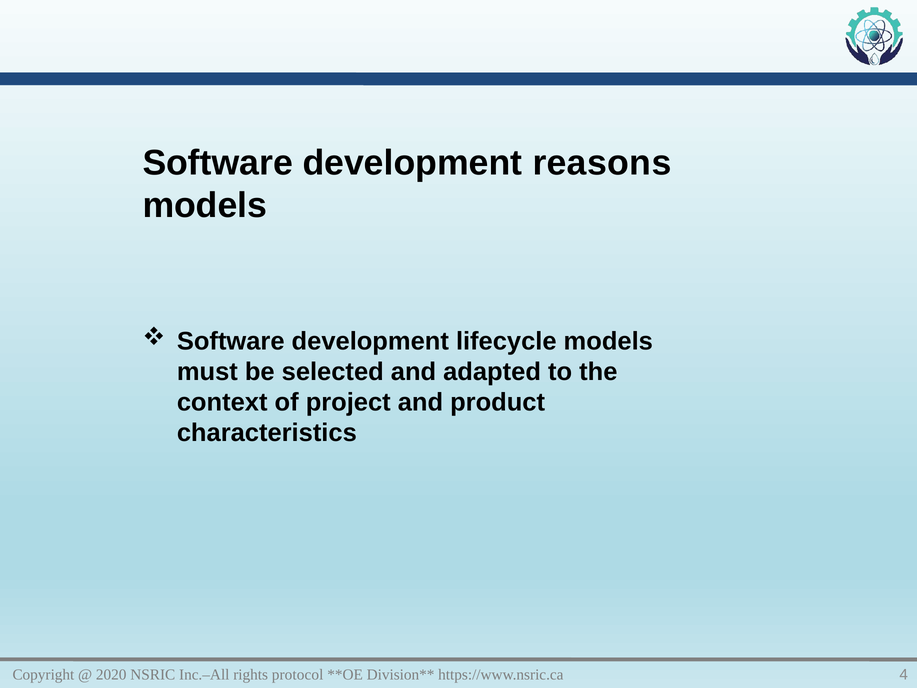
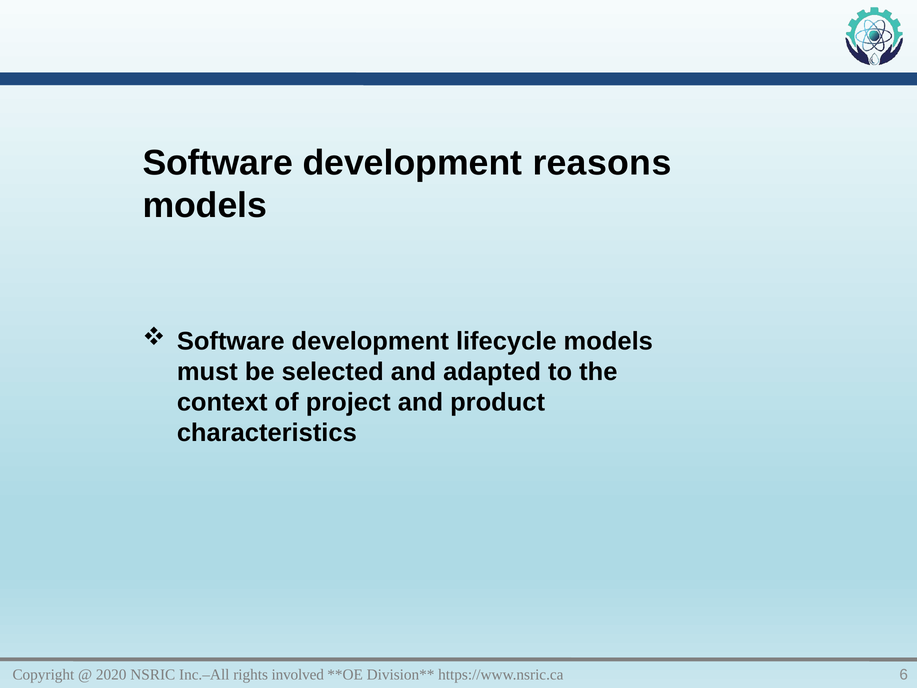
protocol: protocol -> involved
4: 4 -> 6
